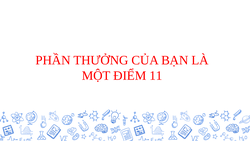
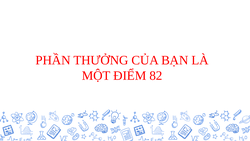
11: 11 -> 82
